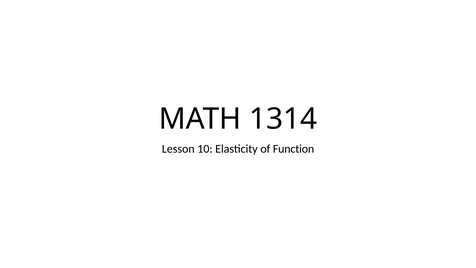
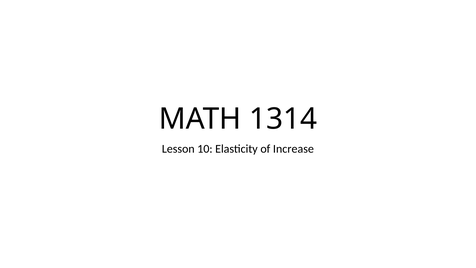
Function: Function -> Increase
